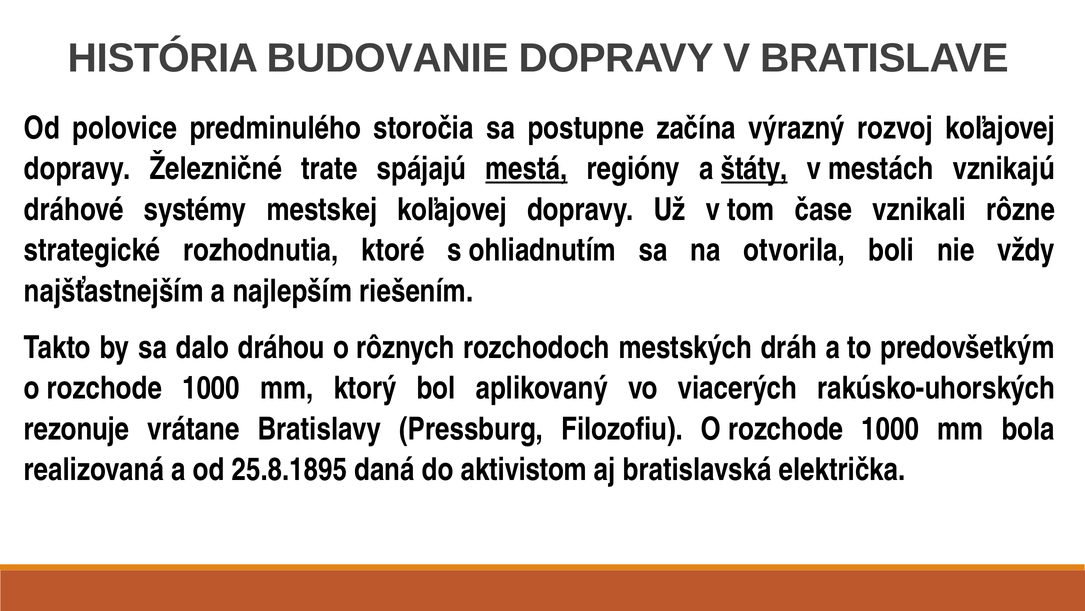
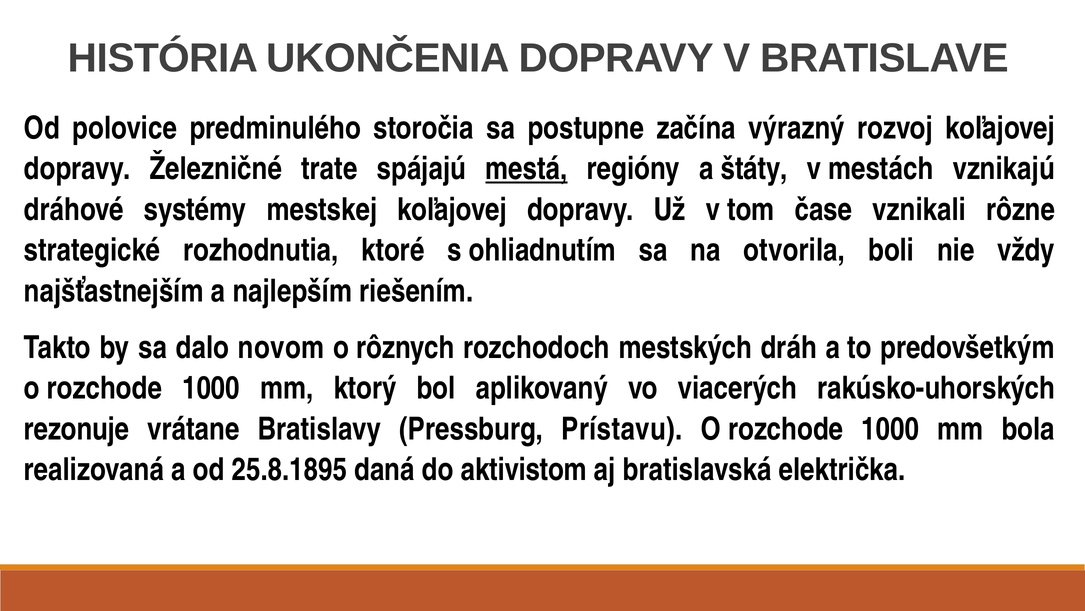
BUDOVANIE: BUDOVANIE -> UKONČENIA
štáty underline: present -> none
dráhou: dráhou -> novom
Filozofiu: Filozofiu -> Prístavu
